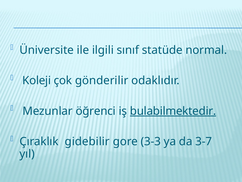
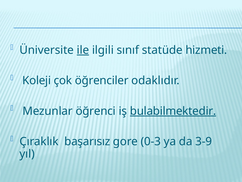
ile underline: none -> present
normal: normal -> hizmeti
gönderilir: gönderilir -> öğrenciler
gidebilir: gidebilir -> başarısız
3-3: 3-3 -> 0-3
3-7: 3-7 -> 3-9
